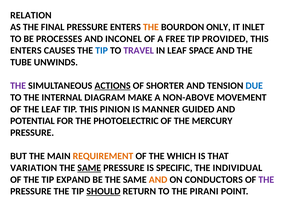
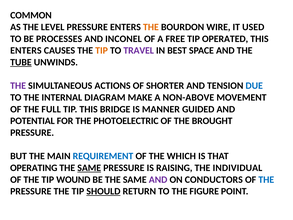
RELATION: RELATION -> COMMON
FINAL: FINAL -> LEVEL
ONLY: ONLY -> WIRE
INLET: INLET -> USED
PROVIDED: PROVIDED -> OPERATED
TIP at (102, 50) colour: blue -> orange
IN LEAF: LEAF -> BEST
TUBE underline: none -> present
ACTIONS underline: present -> none
THE LEAF: LEAF -> FULL
PINION: PINION -> BRIDGE
MERCURY: MERCURY -> BROUGHT
REQUIREMENT colour: orange -> blue
VARIATION: VARIATION -> OPERATING
SPECIFIC: SPECIFIC -> RAISING
EXPAND: EXPAND -> WOUND
AND at (158, 179) colour: orange -> purple
THE at (266, 179) colour: purple -> blue
PIRANI: PIRANI -> FIGURE
